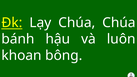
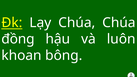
bánh: bánh -> đồng
